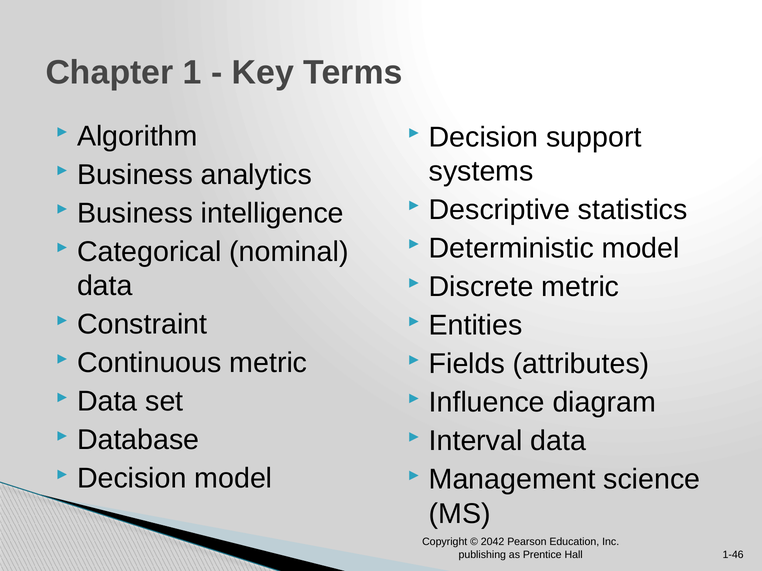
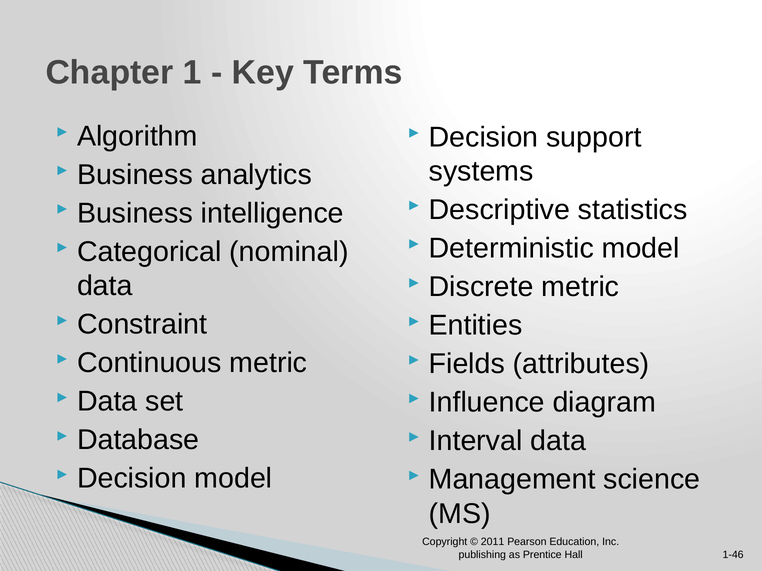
2042: 2042 -> 2011
